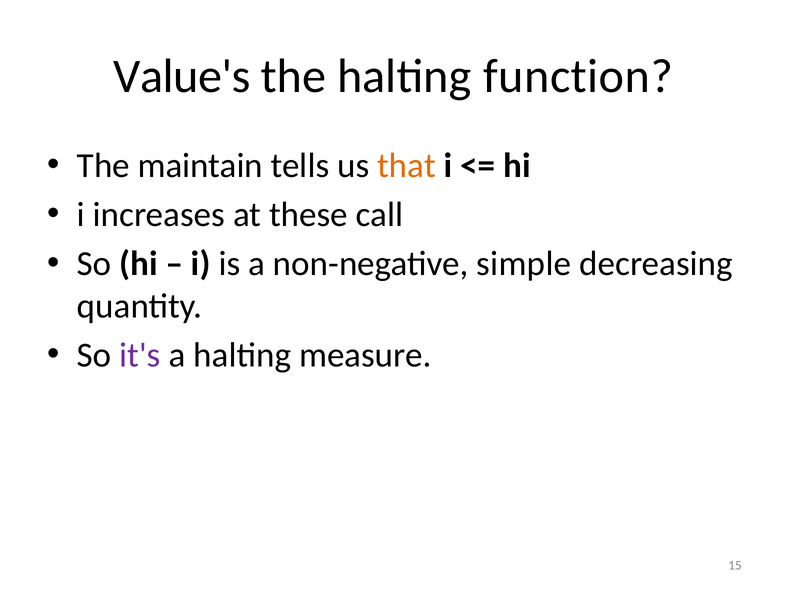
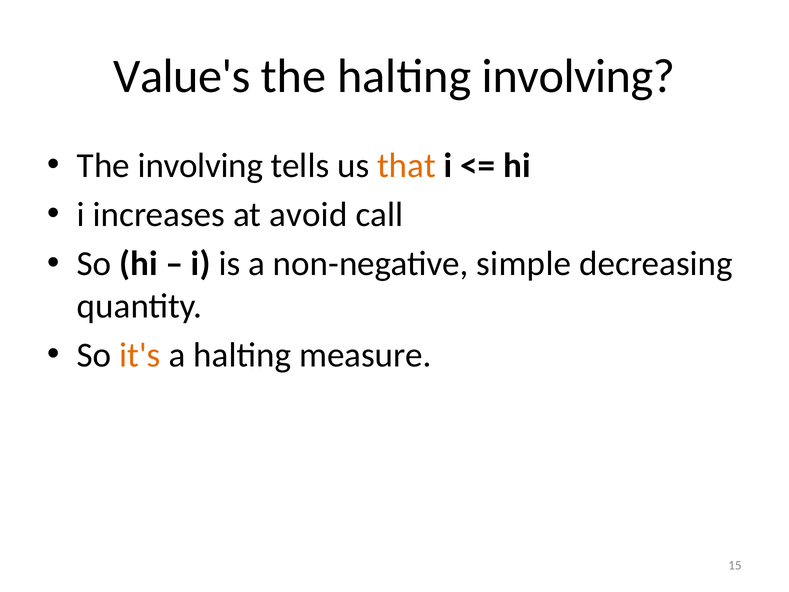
halting function: function -> involving
The maintain: maintain -> involving
these: these -> avoid
it's colour: purple -> orange
